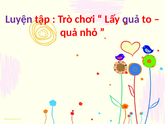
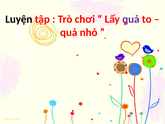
Luyện colour: purple -> black
